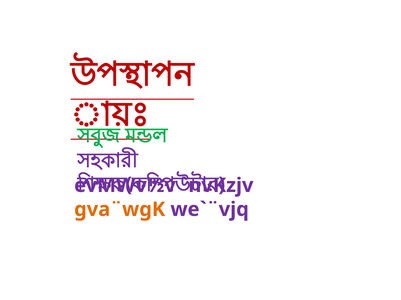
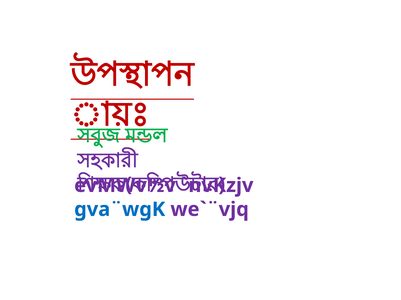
gva¨wgK colour: orange -> blue
